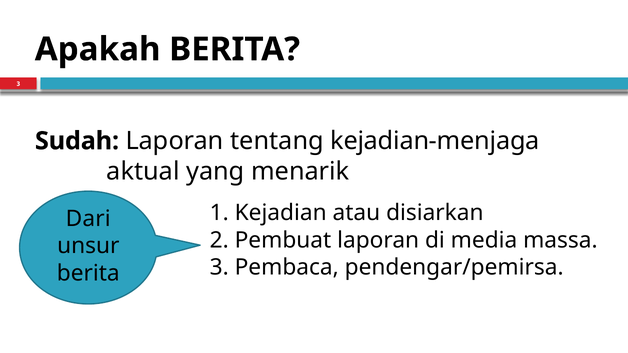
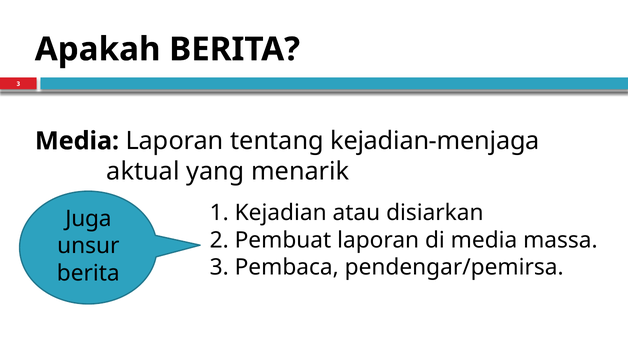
Sudah at (77, 141): Sudah -> Media
Dari: Dari -> Juga
